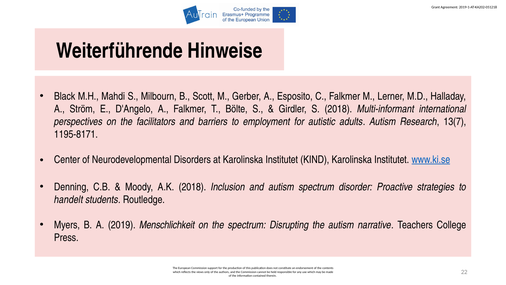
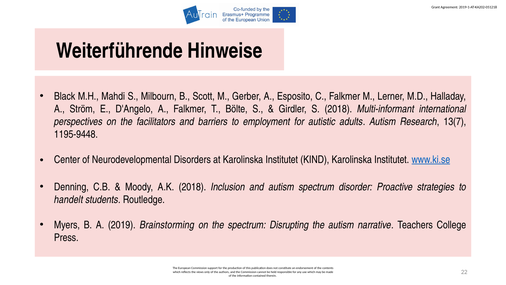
1195-8171: 1195-8171 -> 1195-9448
Menschlichkeit: Menschlichkeit -> Brainstorming
